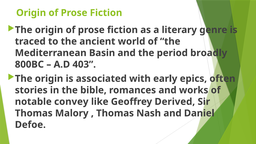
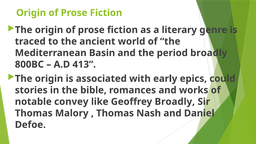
403: 403 -> 413
often: often -> could
Geoffrey Derived: Derived -> Broadly
